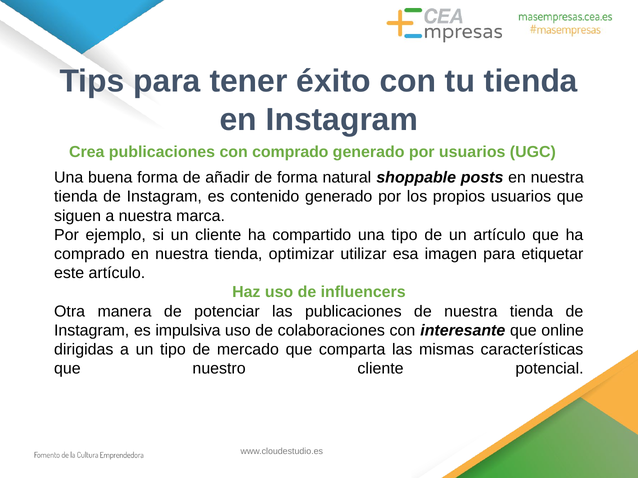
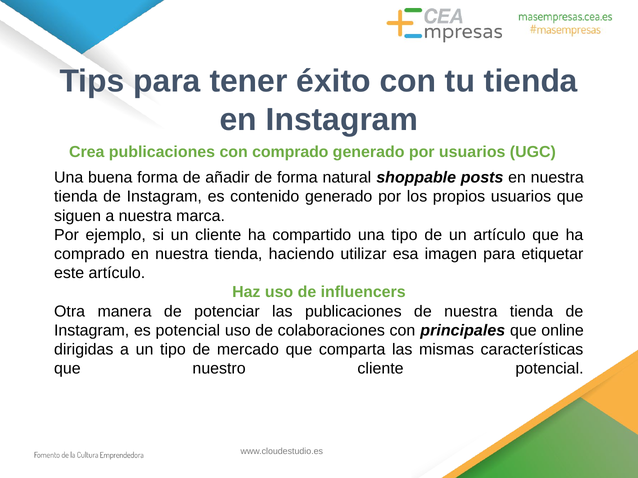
optimizar: optimizar -> haciendo
es impulsiva: impulsiva -> potencial
interesante: interesante -> principales
